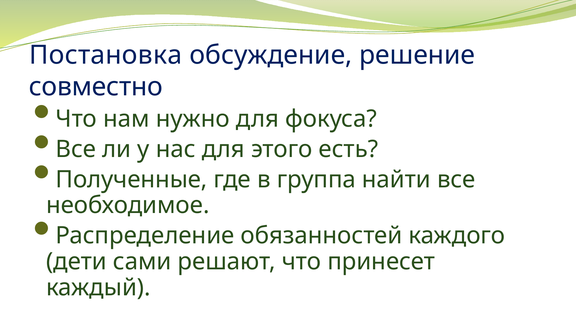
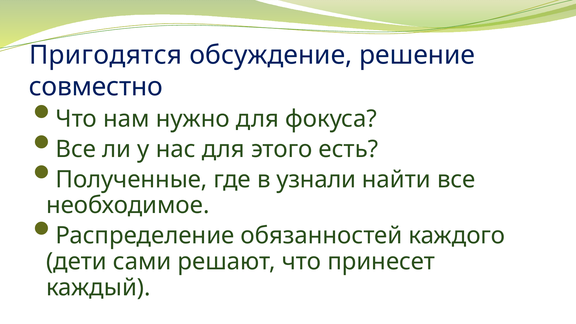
Постановка: Постановка -> Пригодятся
группа: группа -> узнали
